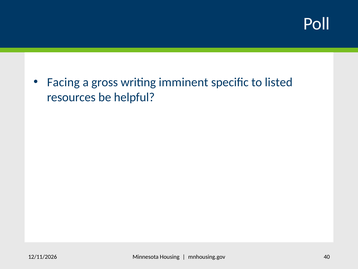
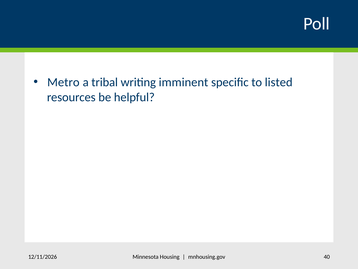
Facing: Facing -> Metro
gross: gross -> tribal
